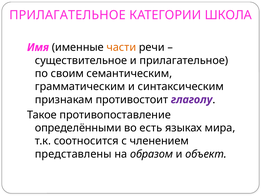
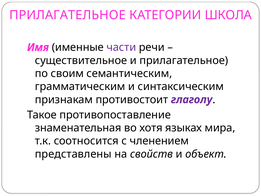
части colour: orange -> purple
определёнными: определёнными -> знаменательная
есть: есть -> хотя
образом: образом -> свойств
